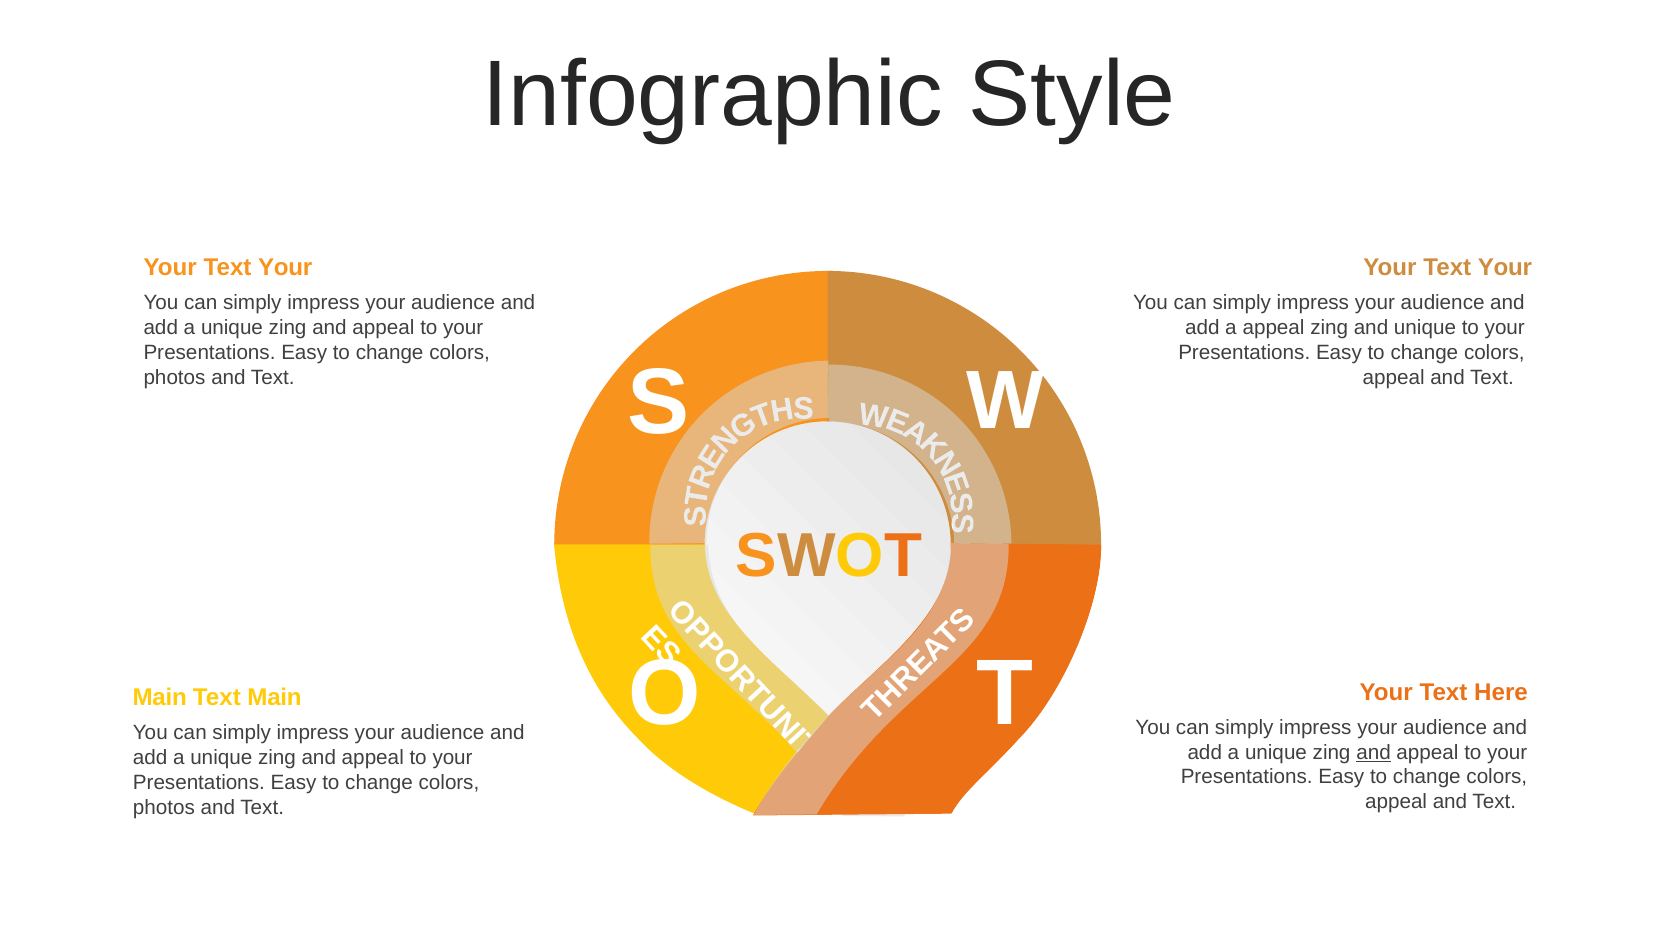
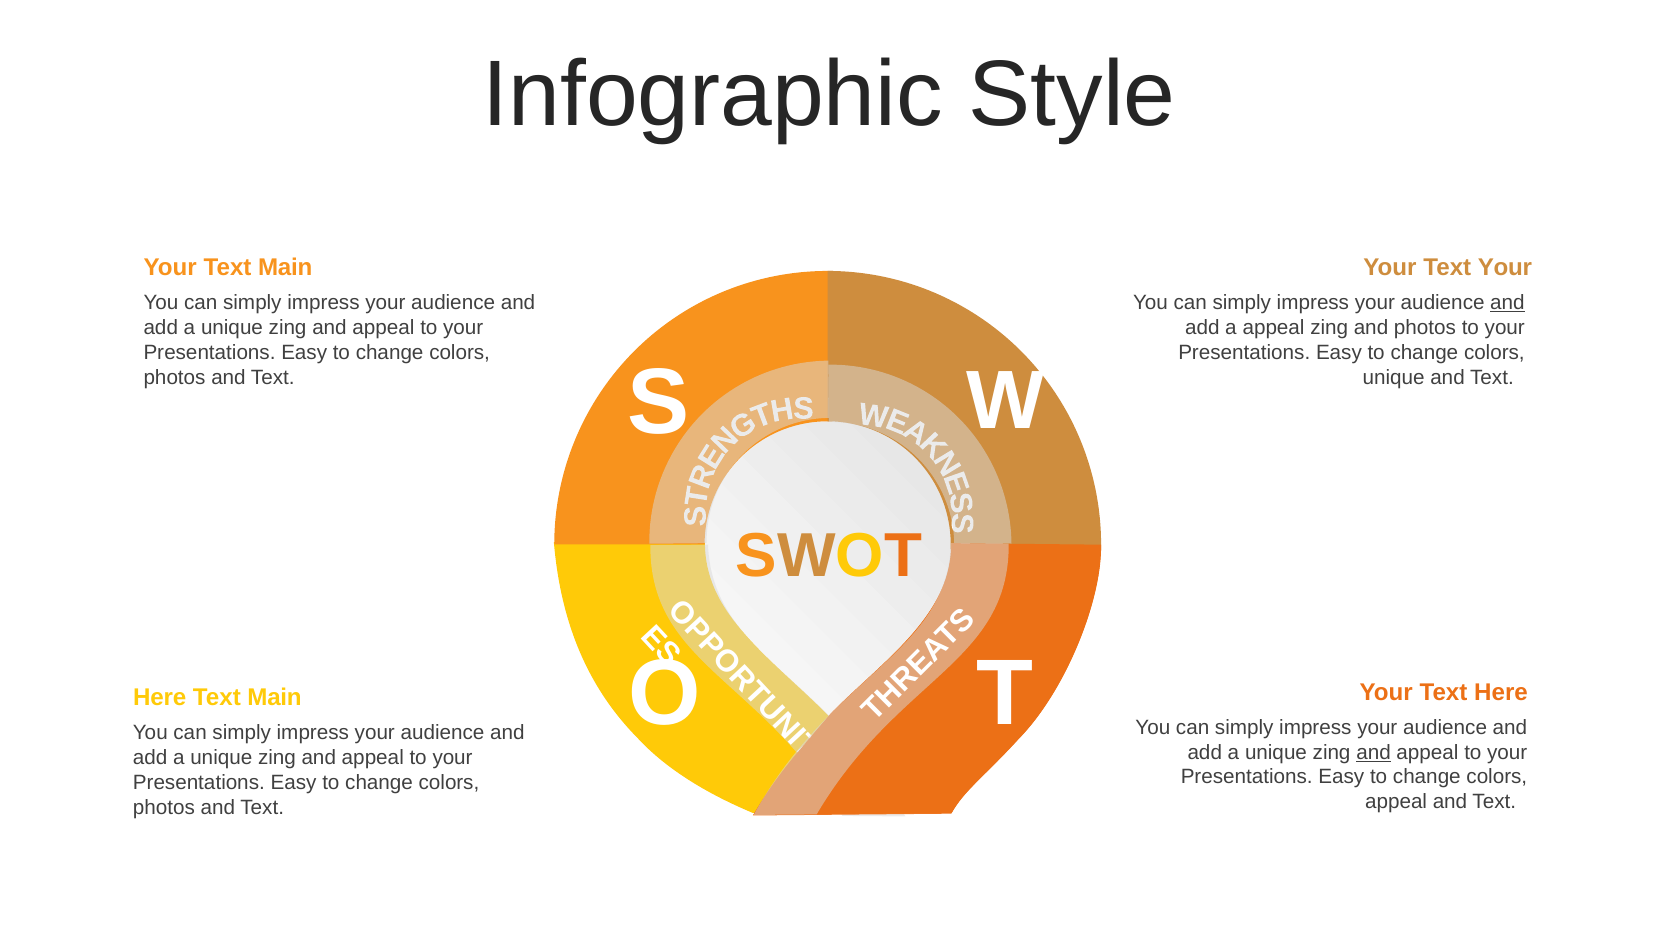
Your at (285, 268): Your -> Main
and at (1507, 303) underline: none -> present
and unique: unique -> photos
appeal at (1394, 377): appeal -> unique
Main at (160, 698): Main -> Here
